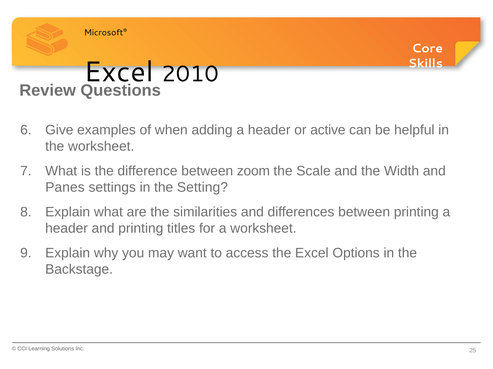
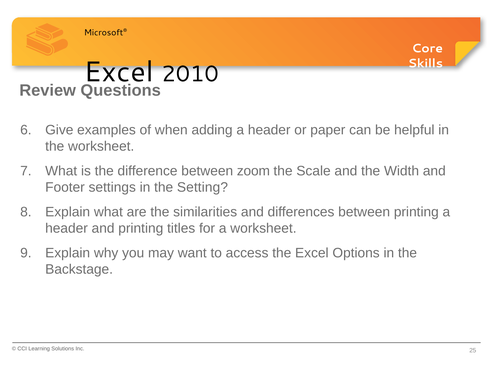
active: active -> paper
Panes: Panes -> Footer
